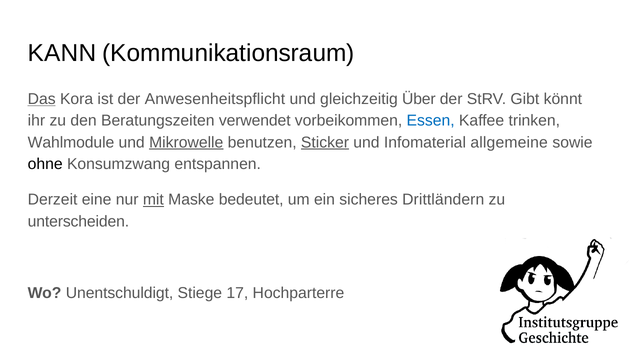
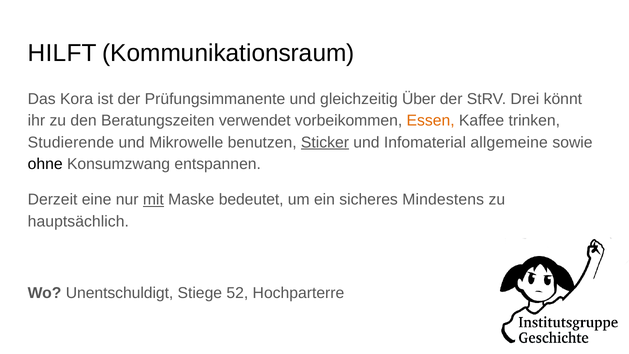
KANN: KANN -> HILFT
Das underline: present -> none
Anwesenheitspflicht: Anwesenheitspflicht -> Prüfungsimmanente
Gibt: Gibt -> Drei
Essen colour: blue -> orange
Wahlmodule: Wahlmodule -> Studierende
Mikrowelle underline: present -> none
Drittländern: Drittländern -> Mindestens
unterscheiden: unterscheiden -> hauptsächlich
17: 17 -> 52
